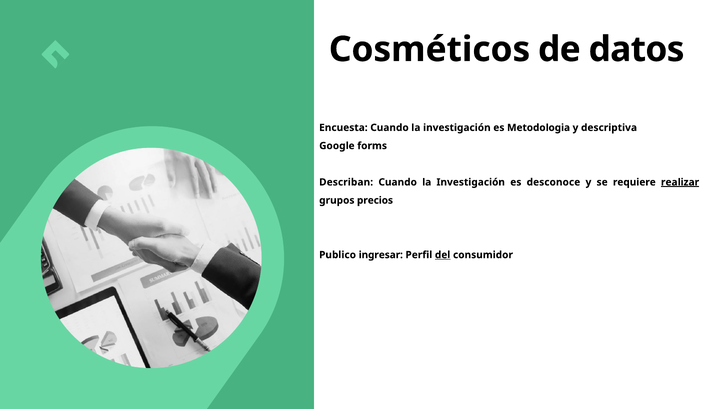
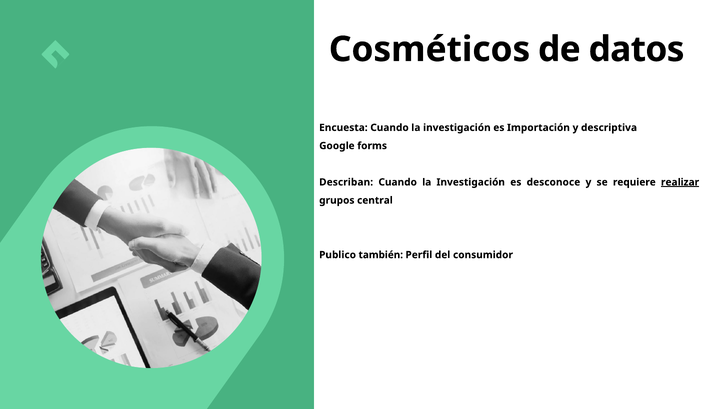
Metodologia: Metodologia -> Importación
precios: precios -> central
ingresar: ingresar -> también
del underline: present -> none
